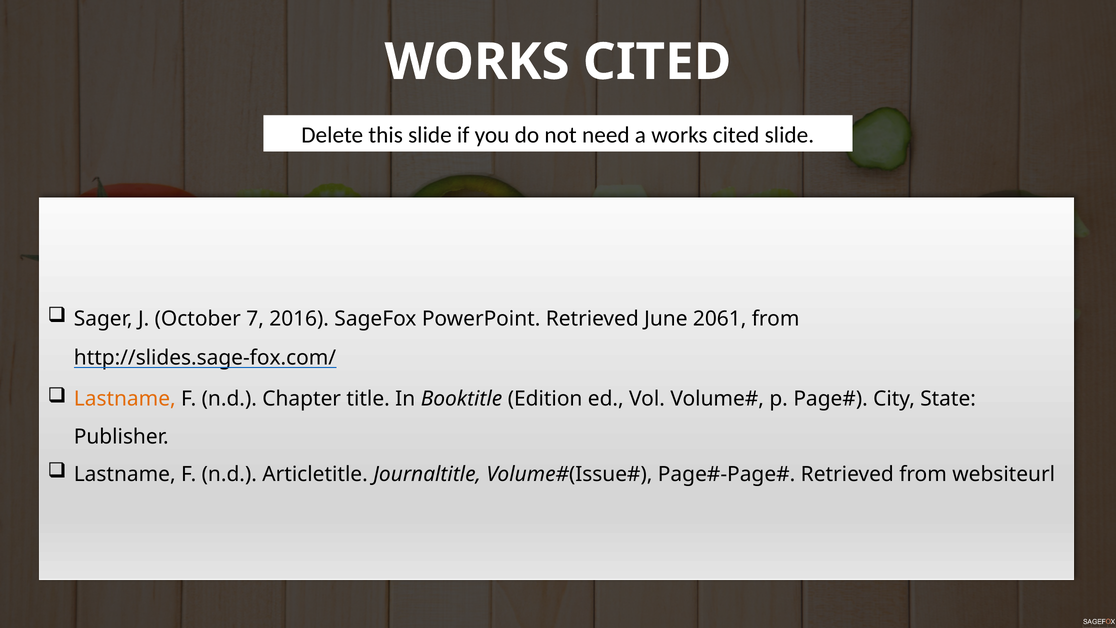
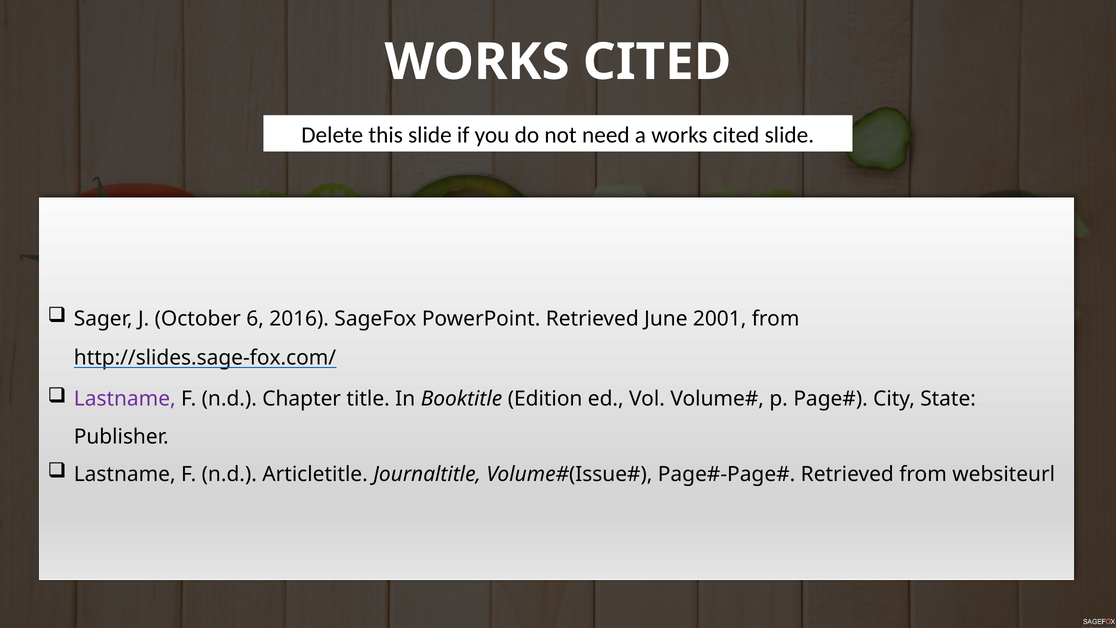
7: 7 -> 6
2061: 2061 -> 2001
Lastname at (125, 399) colour: orange -> purple
